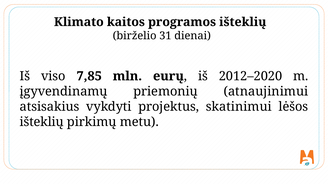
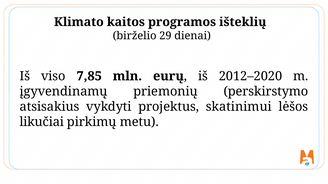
31: 31 -> 29
atnaujinimui: atnaujinimui -> perskirstymo
išteklių at (42, 122): išteklių -> likučiai
